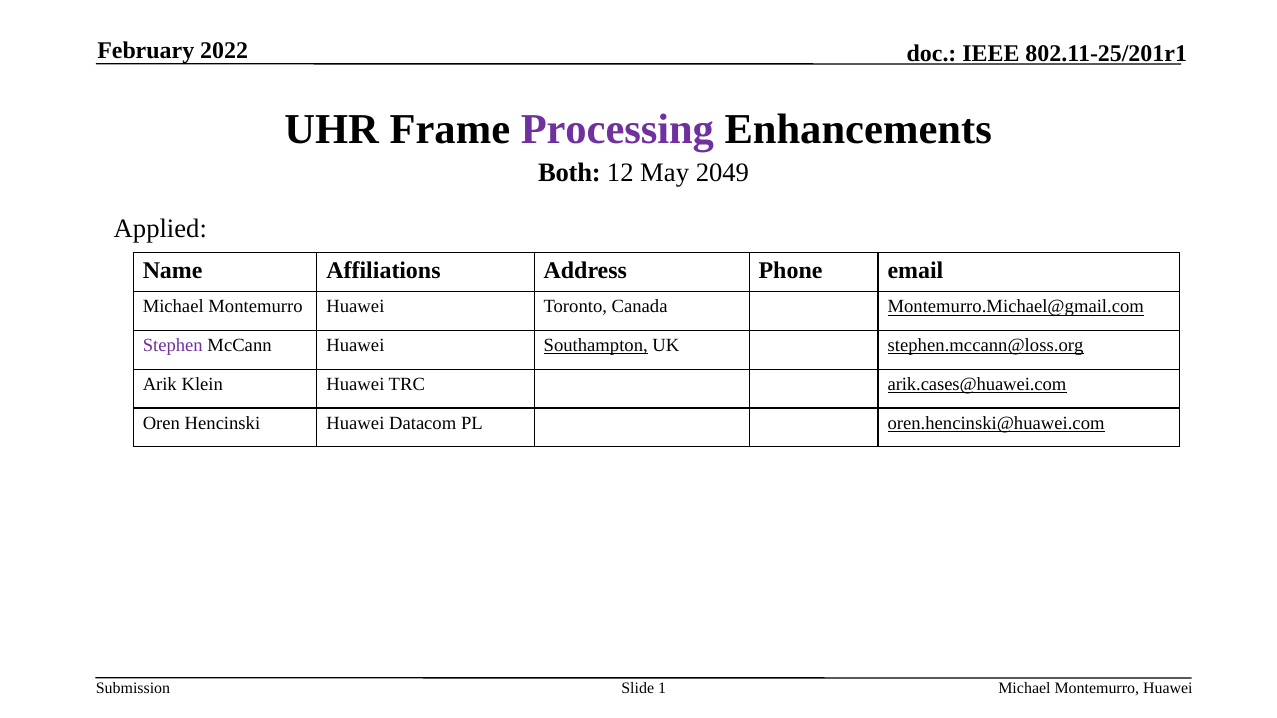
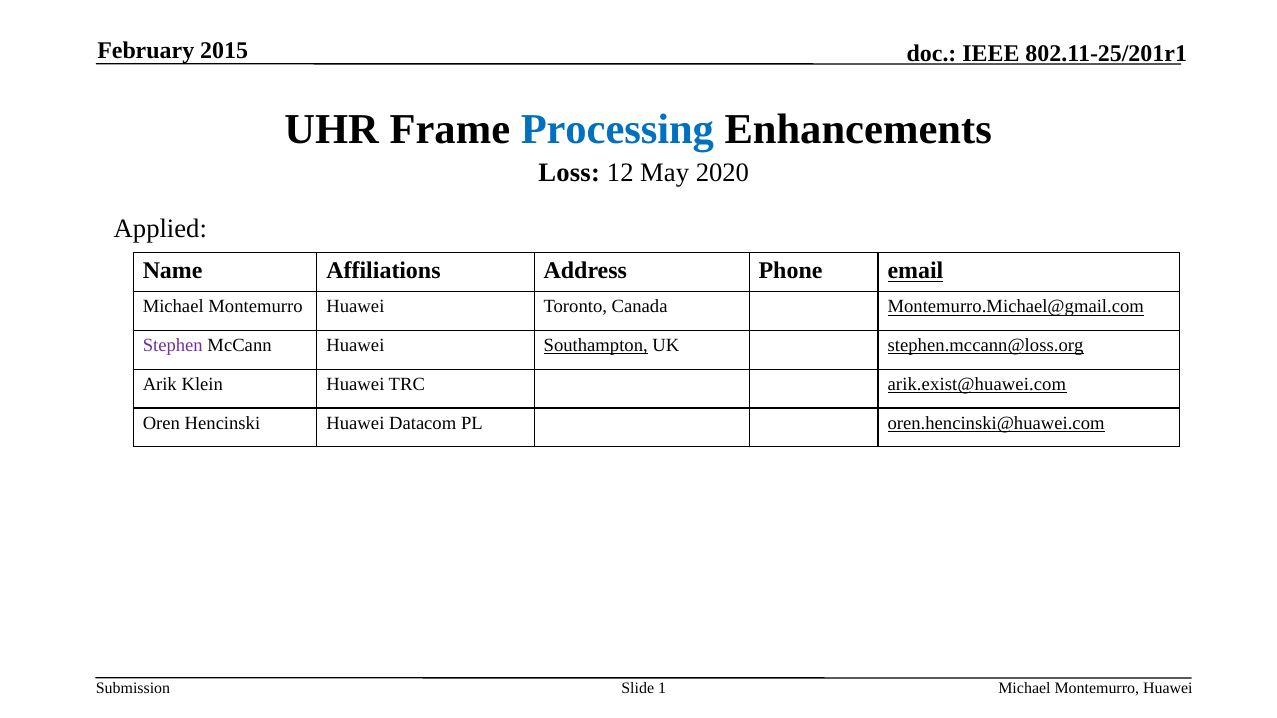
2022: 2022 -> 2015
Processing colour: purple -> blue
Both: Both -> Loss
2049: 2049 -> 2020
email underline: none -> present
arik.cases@huawei.com: arik.cases@huawei.com -> arik.exist@huawei.com
